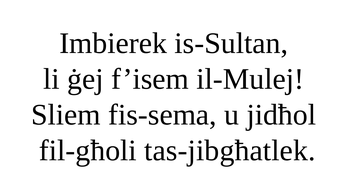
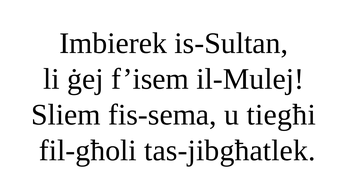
jidħol: jidħol -> tiegħi
